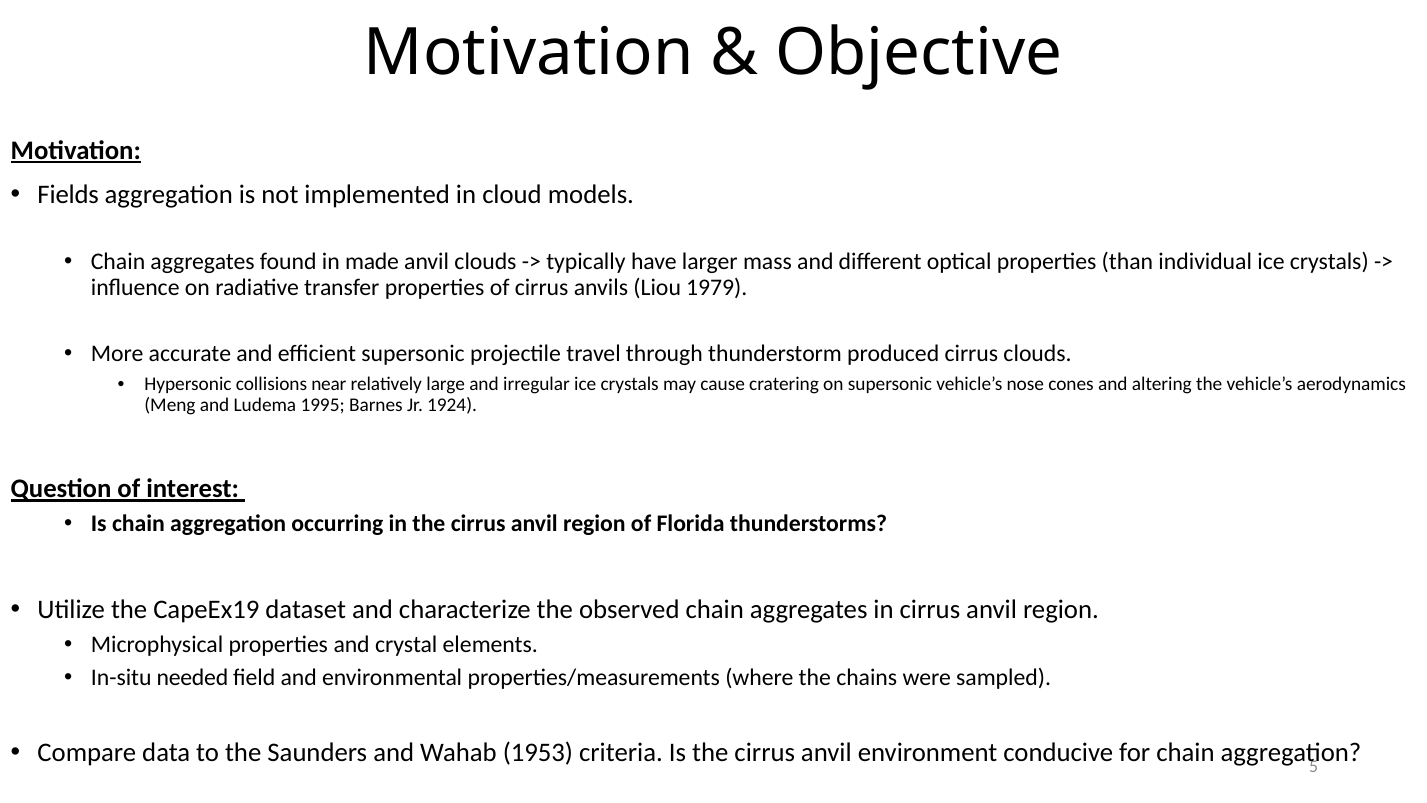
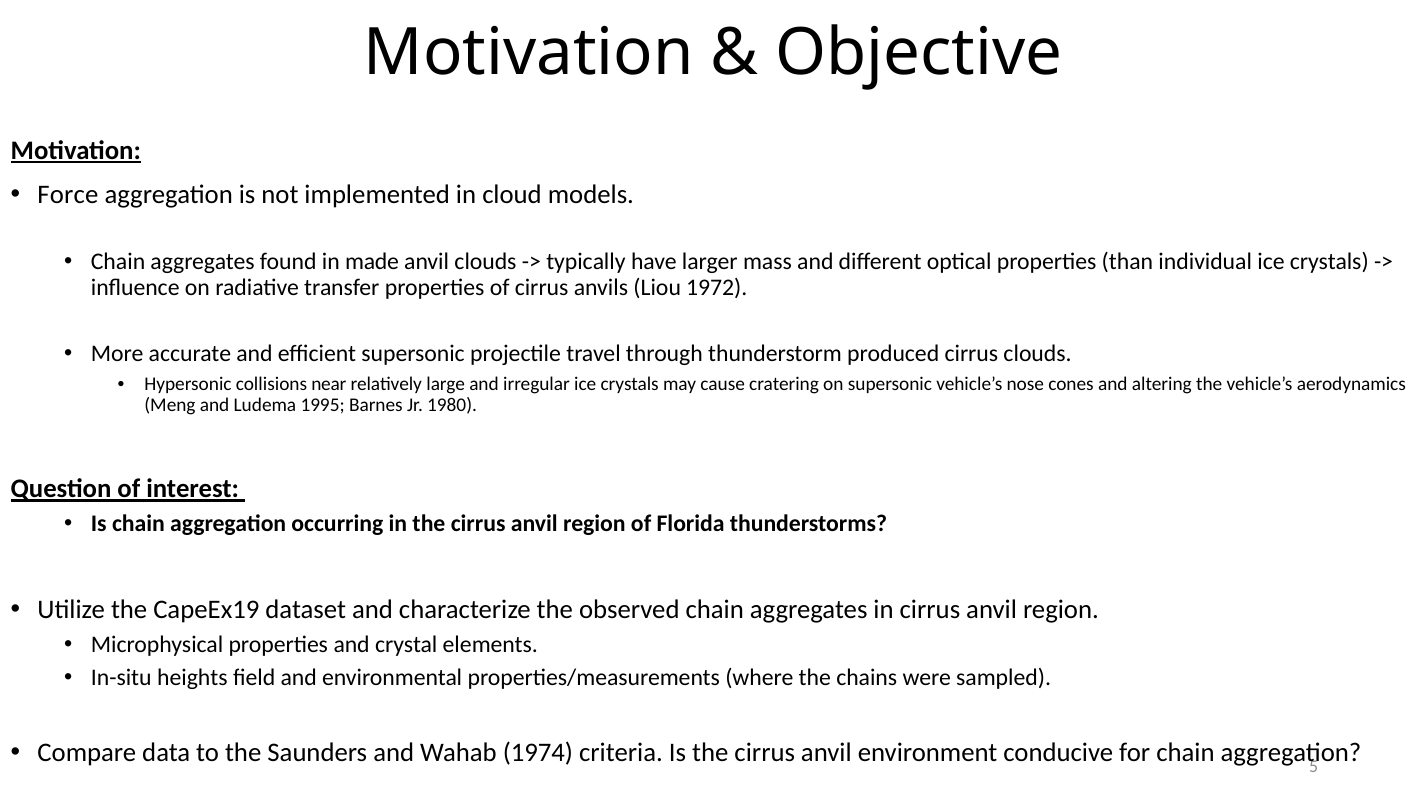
Fields: Fields -> Force
1979: 1979 -> 1972
1924: 1924 -> 1980
needed: needed -> heights
1953: 1953 -> 1974
